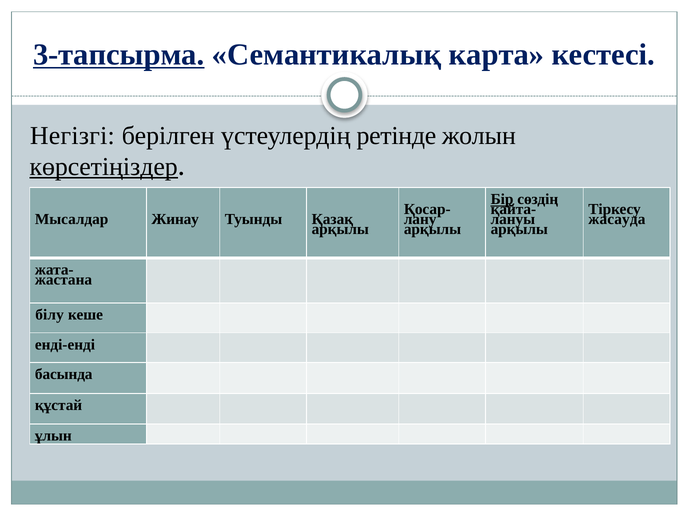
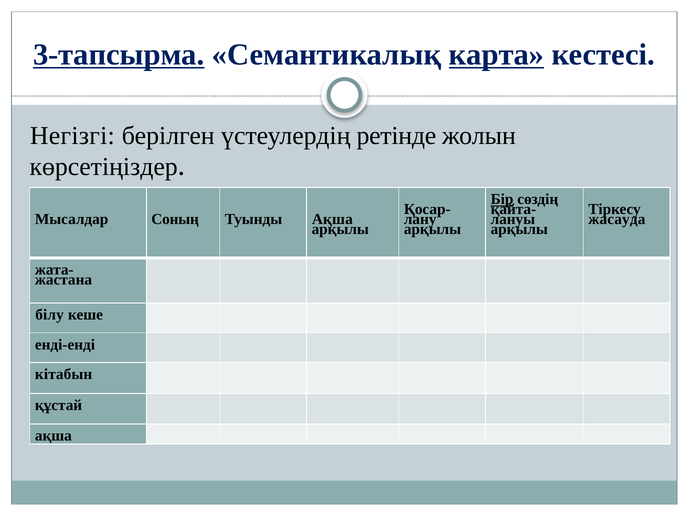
карта underline: none -> present
көрсетіңіздер underline: present -> none
Жинау: Жинау -> Соның
Туынды Қазақ: Қазақ -> Ақша
басында: басында -> кітабын
ұлын at (53, 436): ұлын -> ақша
